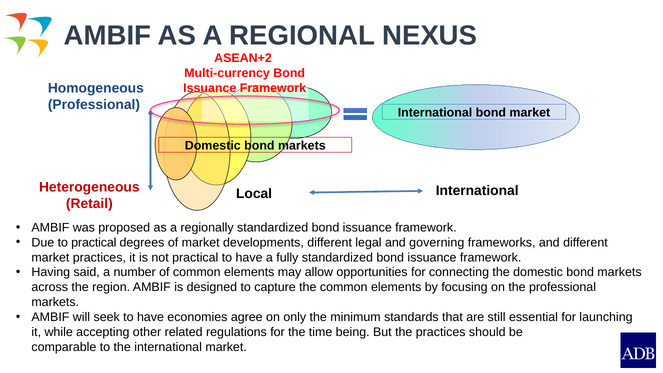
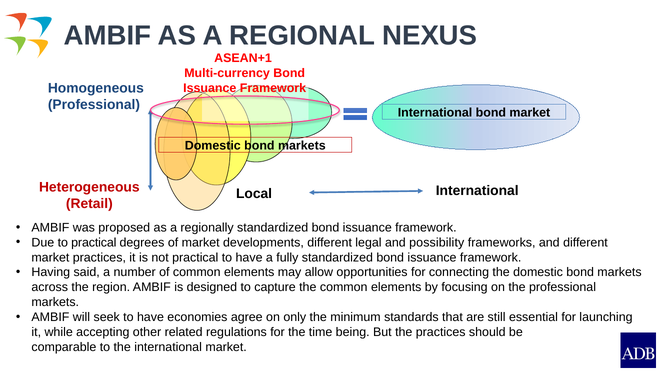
ASEAN+2: ASEAN+2 -> ASEAN+1
governing: governing -> possibility
